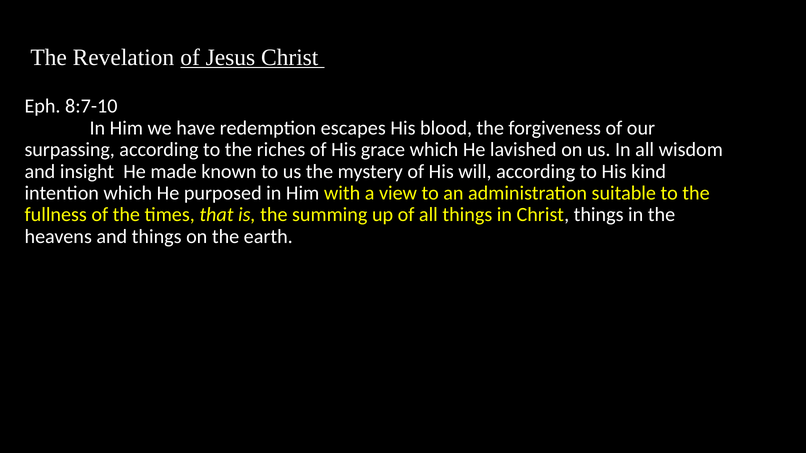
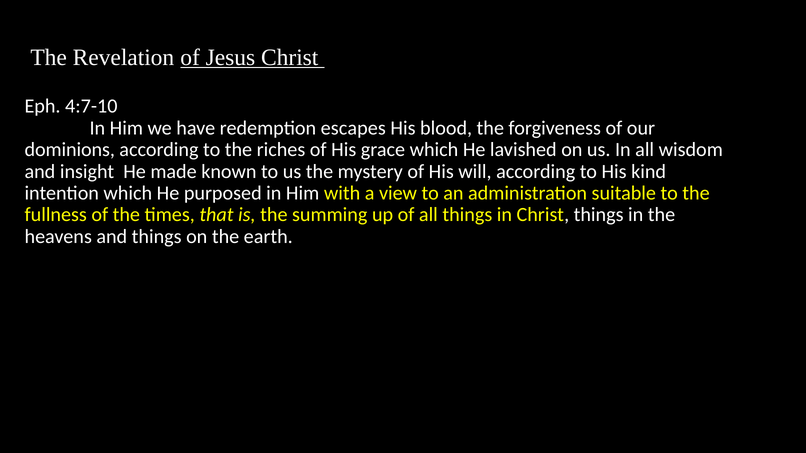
8:7-10: 8:7-10 -> 4:7-10
surpassing: surpassing -> dominions
